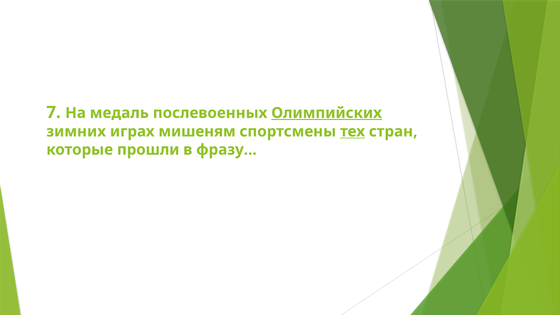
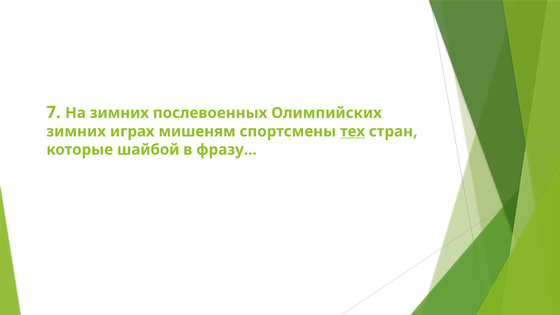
На медаль: медаль -> зимних
Олимпийских underline: present -> none
прошли: прошли -> шайбой
